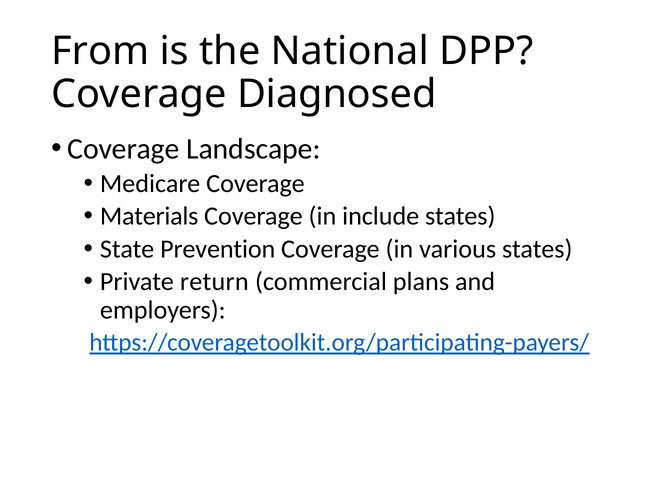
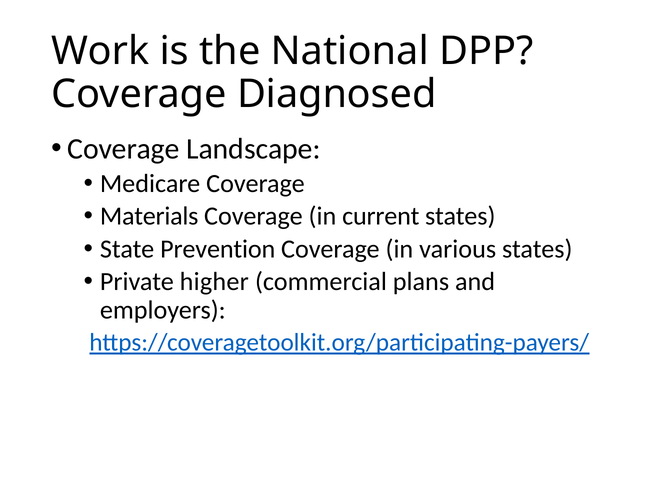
From: From -> Work
include: include -> current
return: return -> higher
